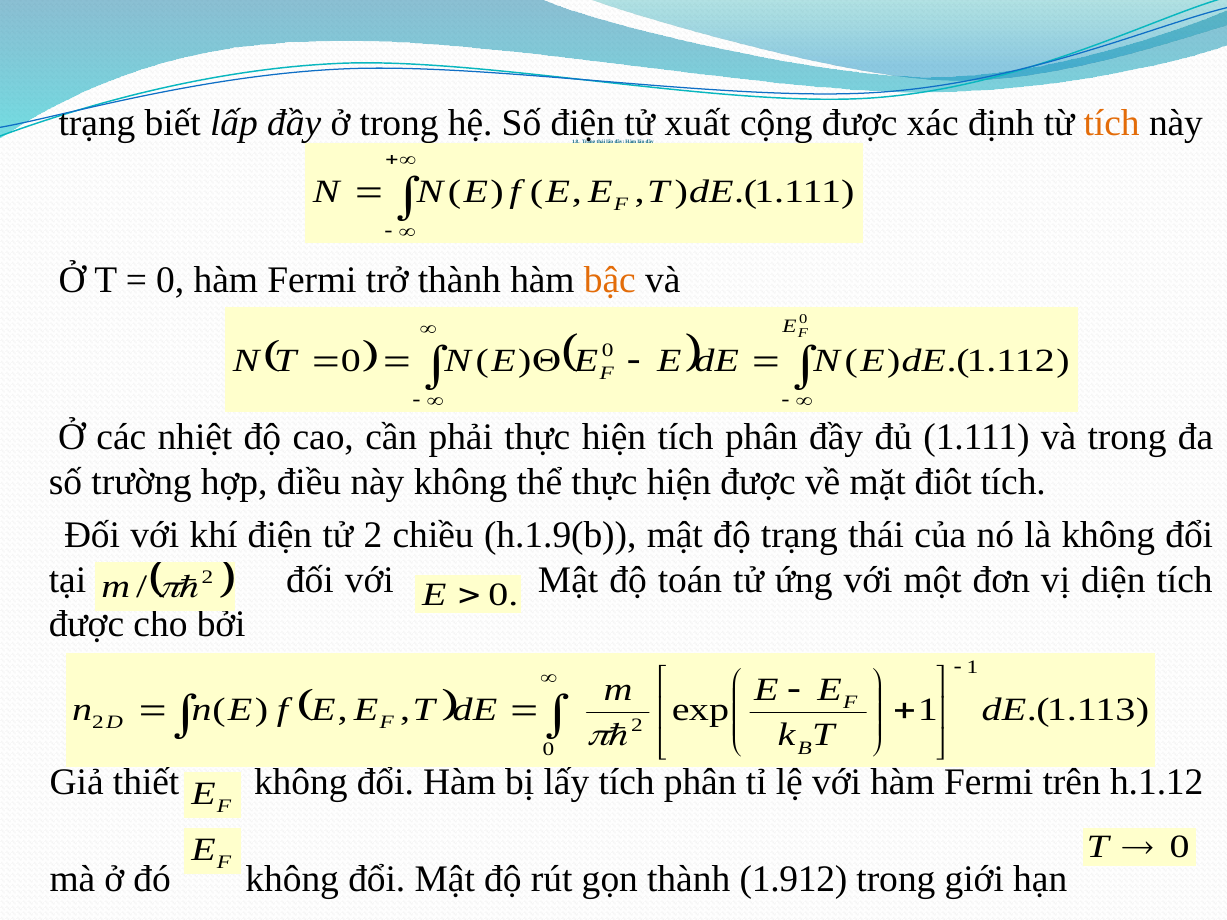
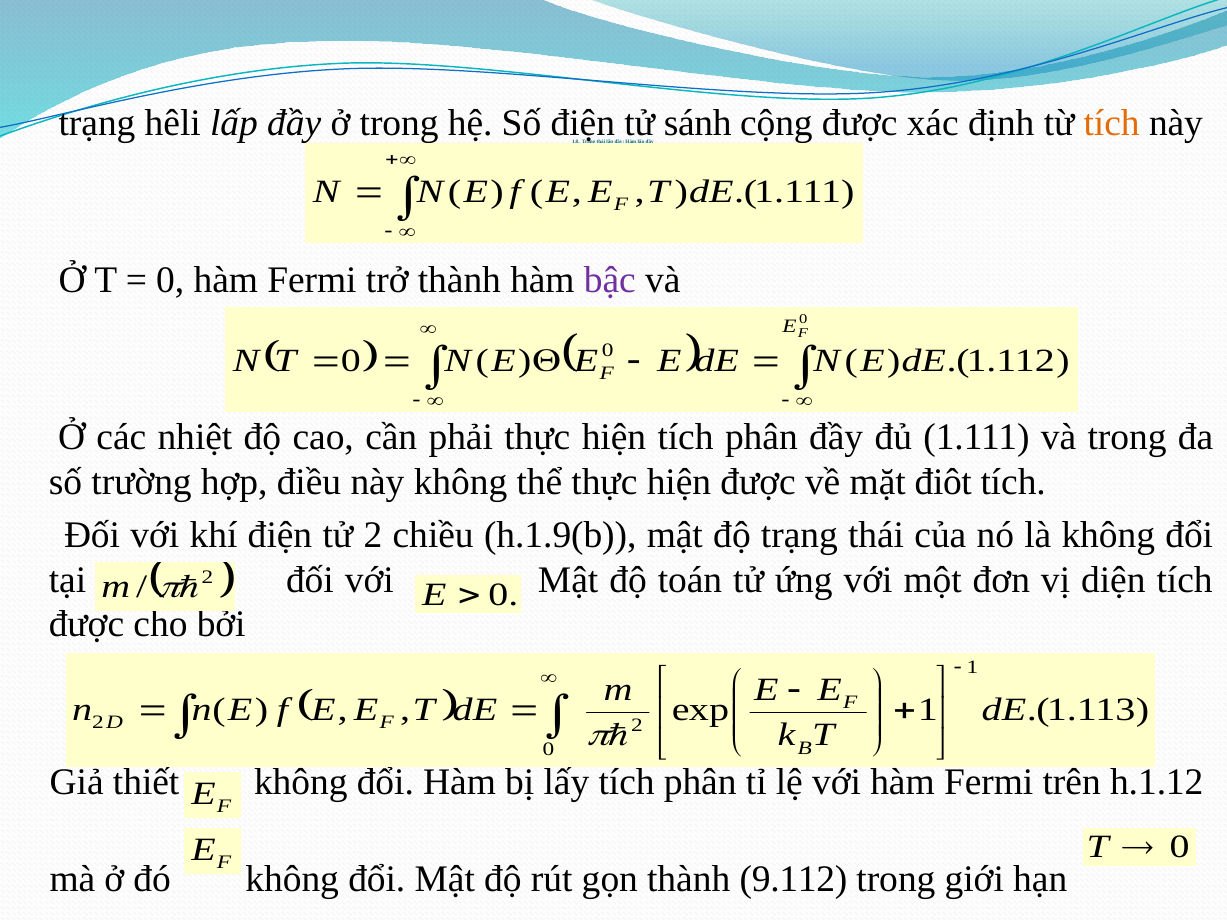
biết: biết -> hêli
xuất: xuất -> sánh
bậc colour: orange -> purple
1.912: 1.912 -> 9.112
